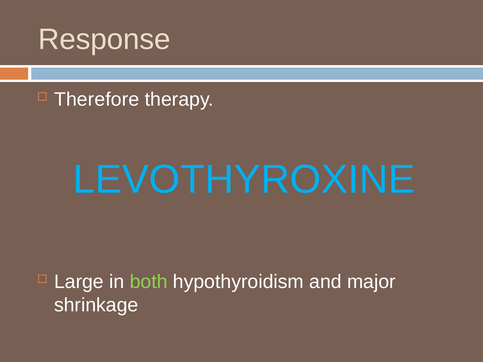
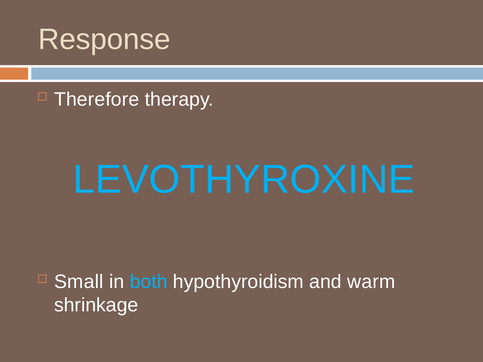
Large: Large -> Small
both colour: light green -> light blue
major: major -> warm
